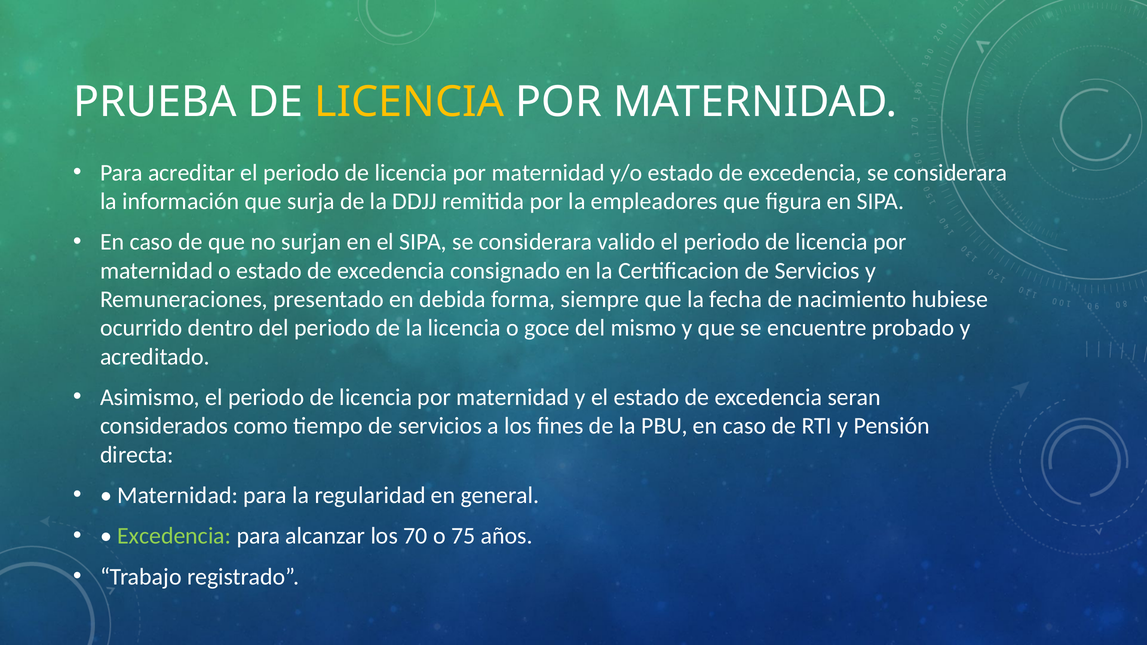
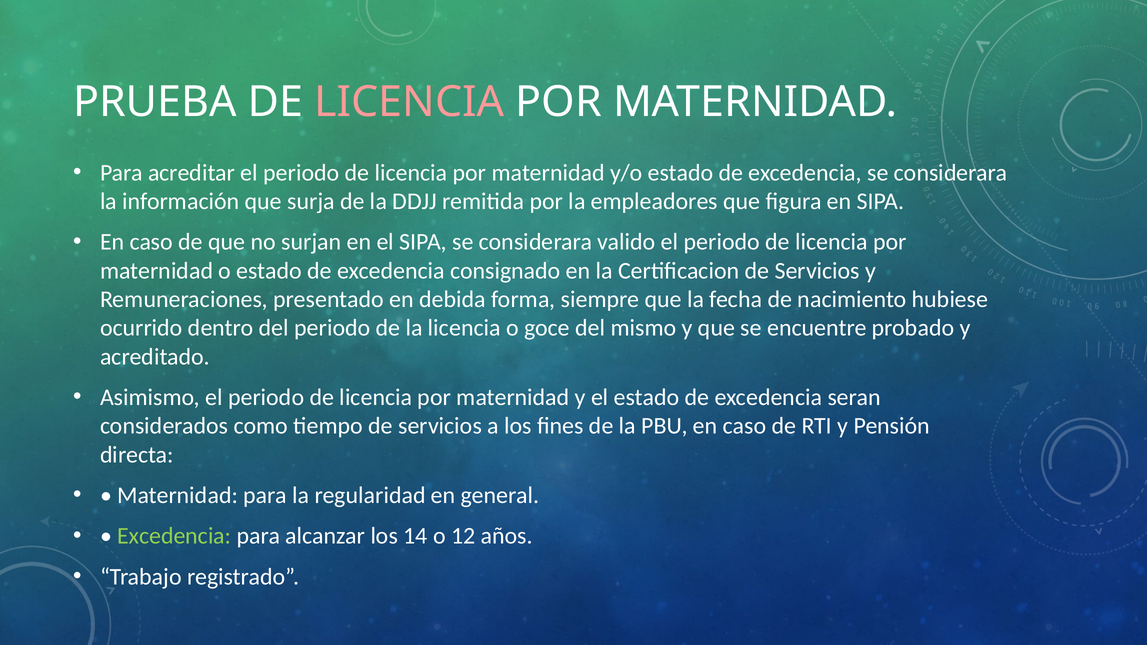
LICENCIA at (409, 102) colour: yellow -> pink
70: 70 -> 14
75: 75 -> 12
